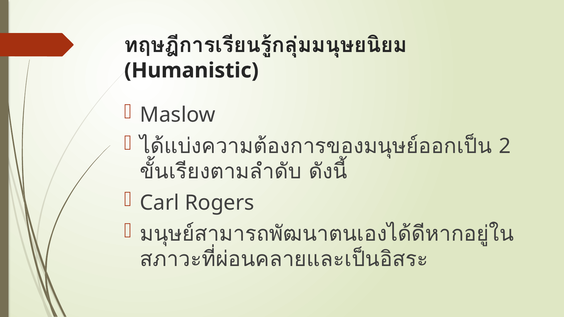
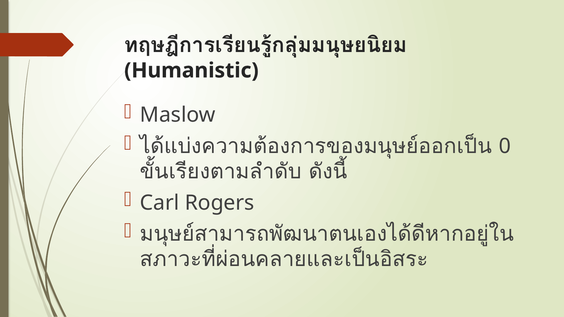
2: 2 -> 0
